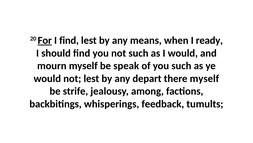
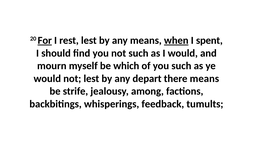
I find: find -> rest
when underline: none -> present
ready: ready -> spent
speak: speak -> which
there myself: myself -> means
